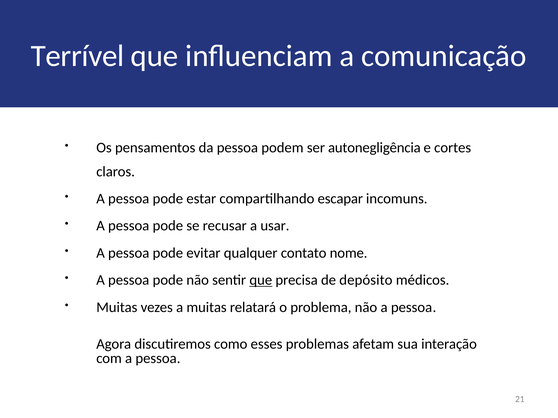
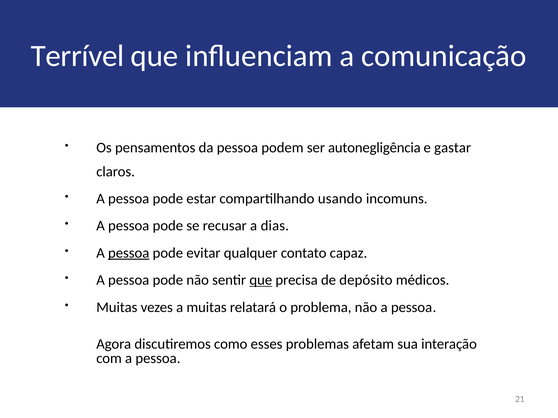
cortes: cortes -> gastar
escapar: escapar -> usando
usar: usar -> dias
pessoa at (129, 253) underline: none -> present
nome: nome -> capaz
